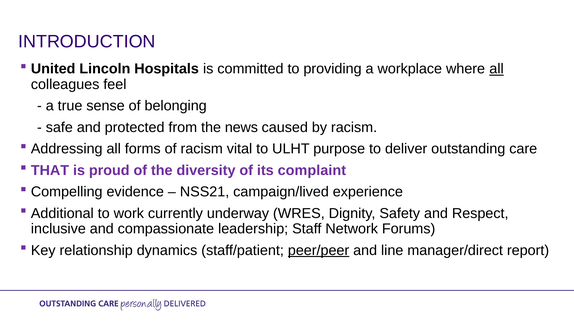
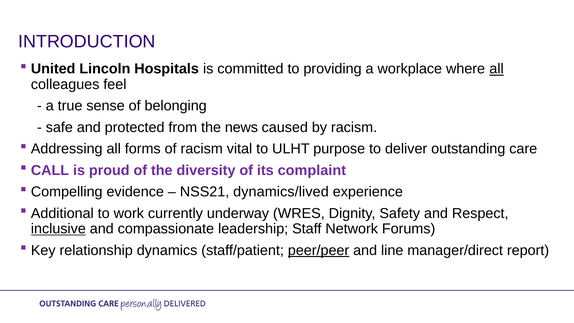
THAT: THAT -> CALL
campaign/lived: campaign/lived -> dynamics/lived
inclusive underline: none -> present
